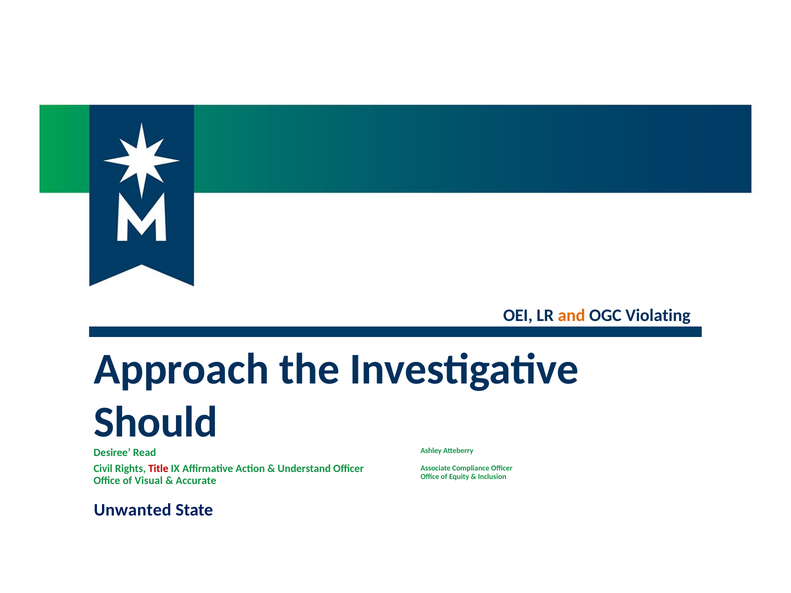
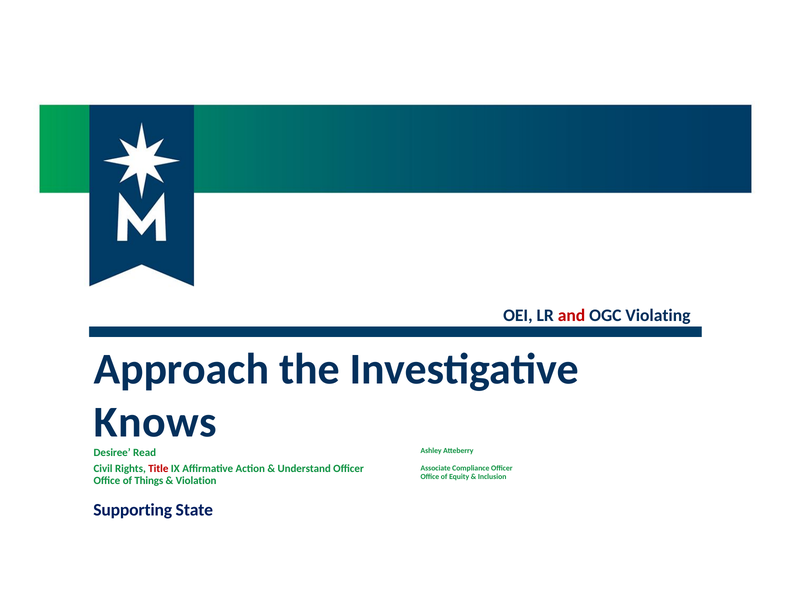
and colour: orange -> red
Should: Should -> Knows
Visual: Visual -> Things
Accurate: Accurate -> Violation
Unwanted: Unwanted -> Supporting
